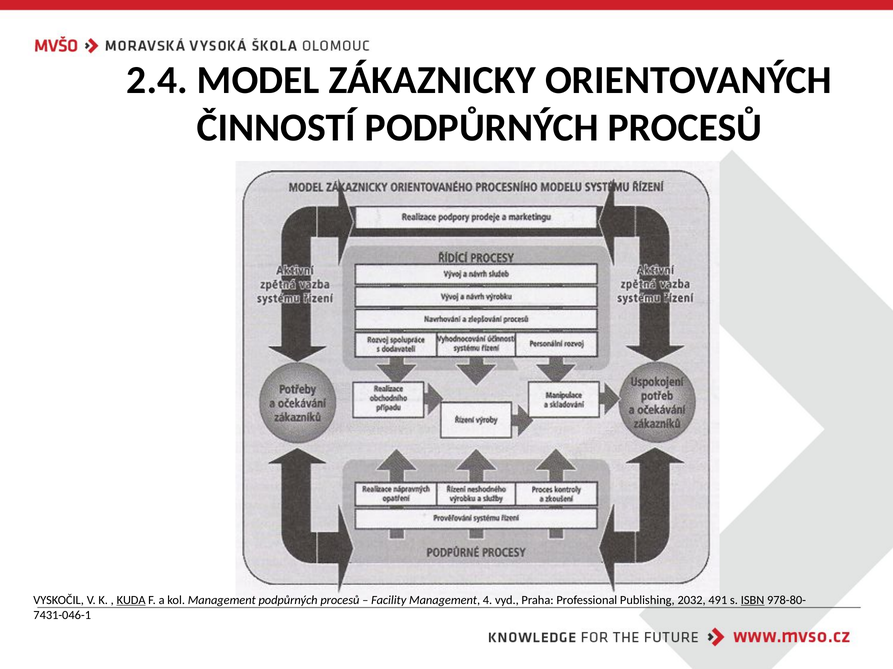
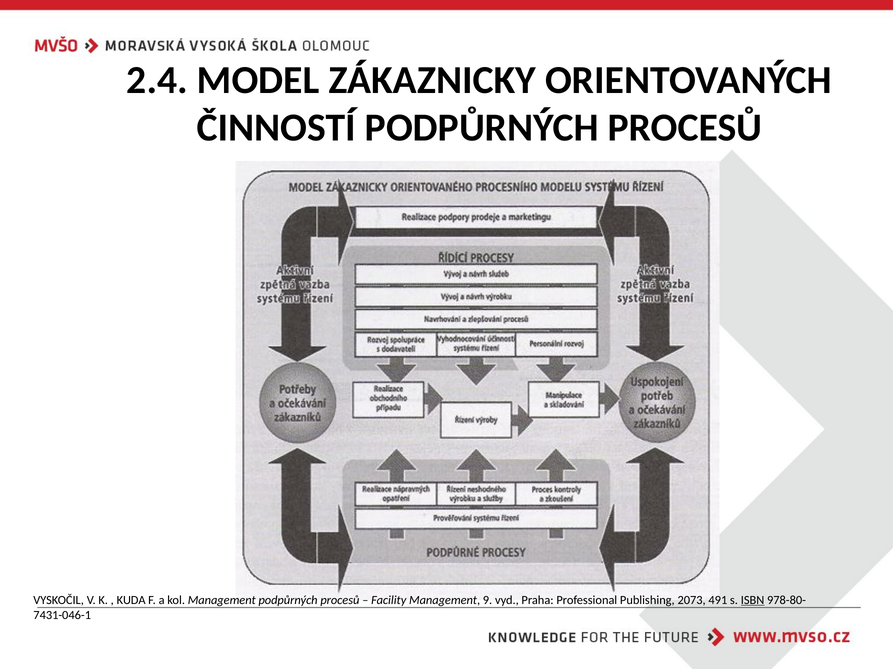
KUDA underline: present -> none
4: 4 -> 9
2032: 2032 -> 2073
